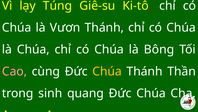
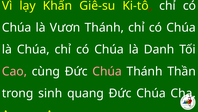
Túng: Túng -> Khấn
Bông: Bông -> Danh
Chúa at (107, 71) colour: yellow -> pink
